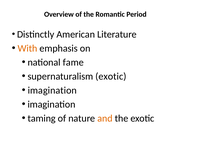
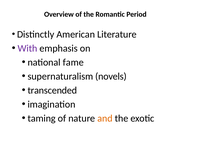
With colour: orange -> purple
supernaturalism exotic: exotic -> novels
imagination at (52, 90): imagination -> transcended
